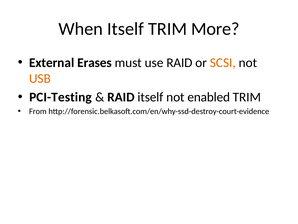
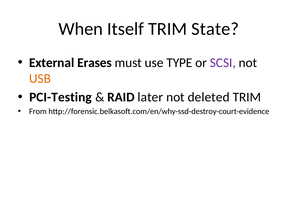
More: More -> State
use RAID: RAID -> TYPE
SCSI colour: orange -> purple
RAID itself: itself -> later
enabled: enabled -> deleted
